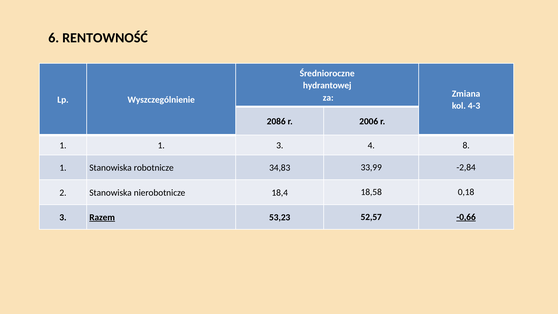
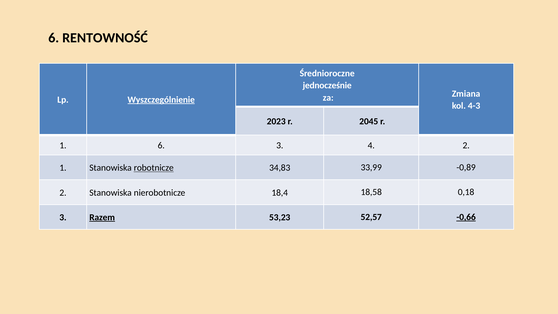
hydrantowej: hydrantowej -> jednocześnie
Wyszczególnienie underline: none -> present
2086: 2086 -> 2023
2006: 2006 -> 2045
1 1: 1 -> 6
4 8: 8 -> 2
robotnicze underline: none -> present
-2,84: -2,84 -> -0,89
